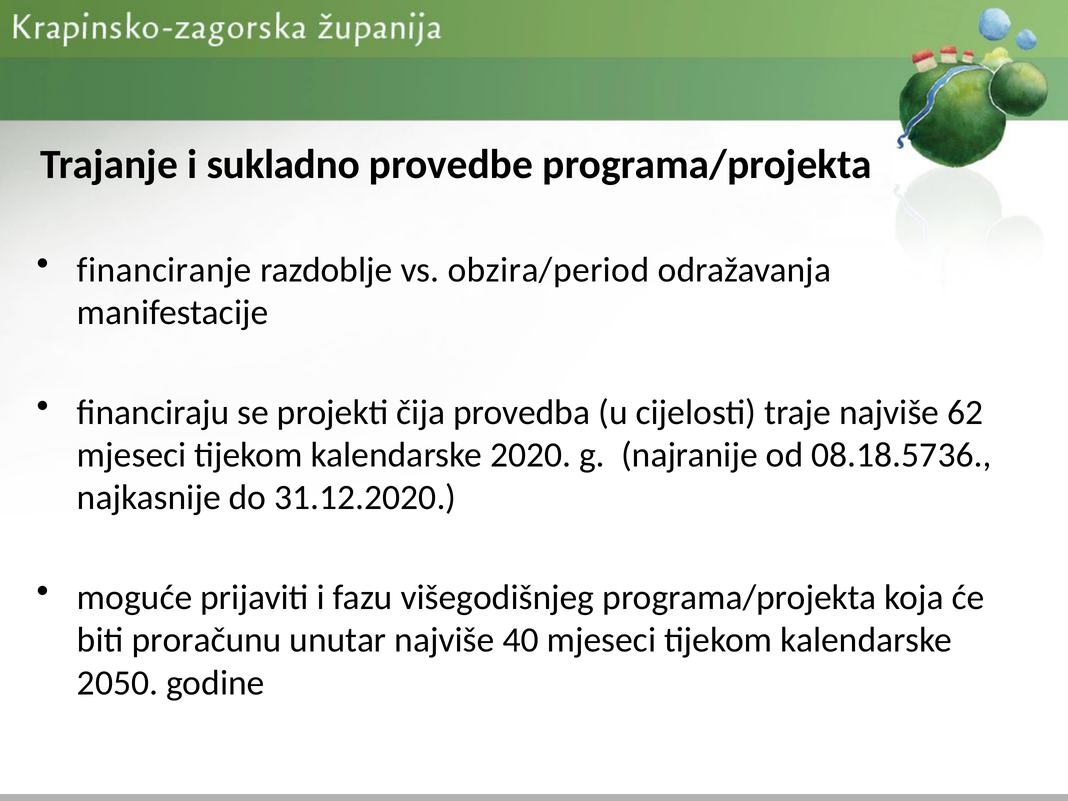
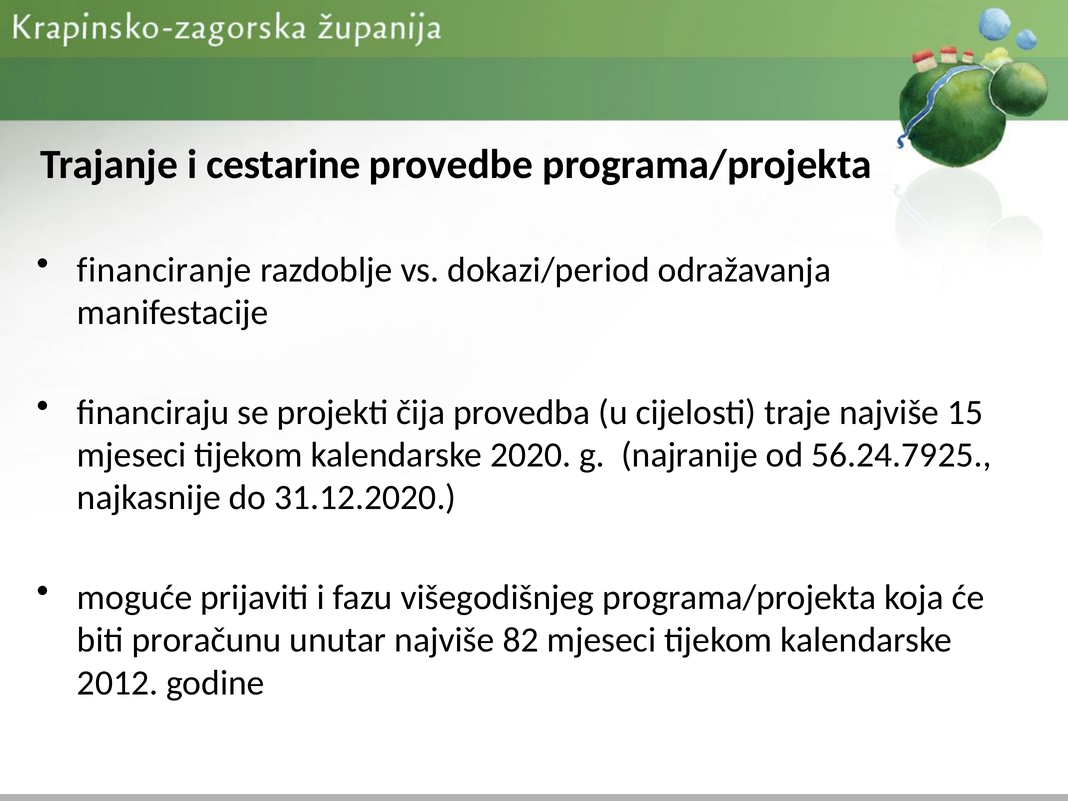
sukladno: sukladno -> cestarine
obzira/period: obzira/period -> dokazi/period
62: 62 -> 15
08.18.5736: 08.18.5736 -> 56.24.7925
40: 40 -> 82
2050: 2050 -> 2012
